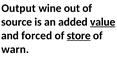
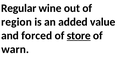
Output: Output -> Regular
source: source -> region
value underline: present -> none
